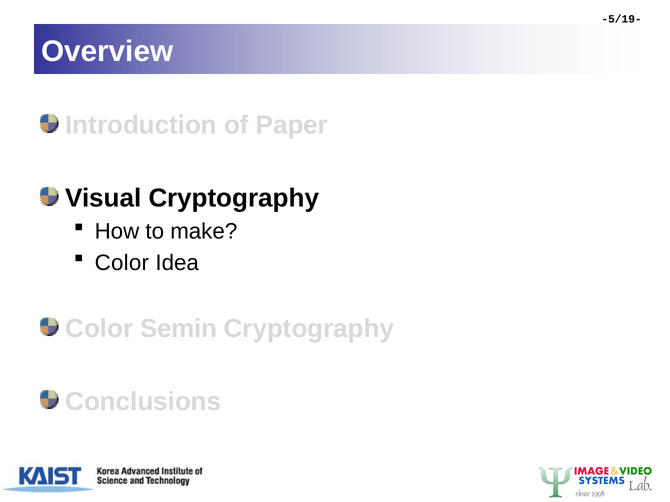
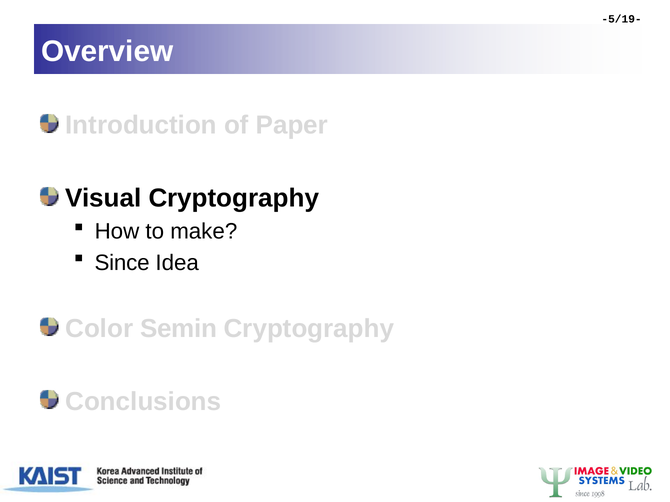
Color at (122, 263): Color -> Since
